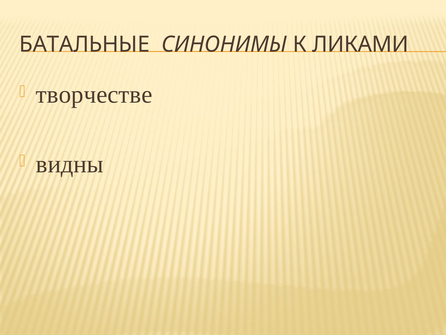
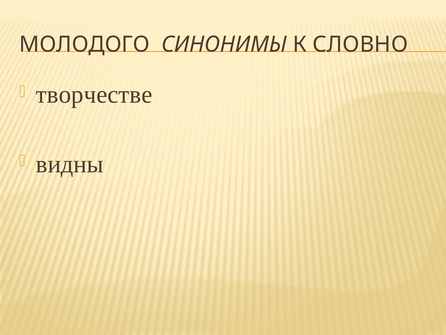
БАТАЛЬНЫЕ: БАТАЛЬНЫЕ -> МОЛОДОГО
ЛИКАМИ: ЛИКАМИ -> СЛОВНО
